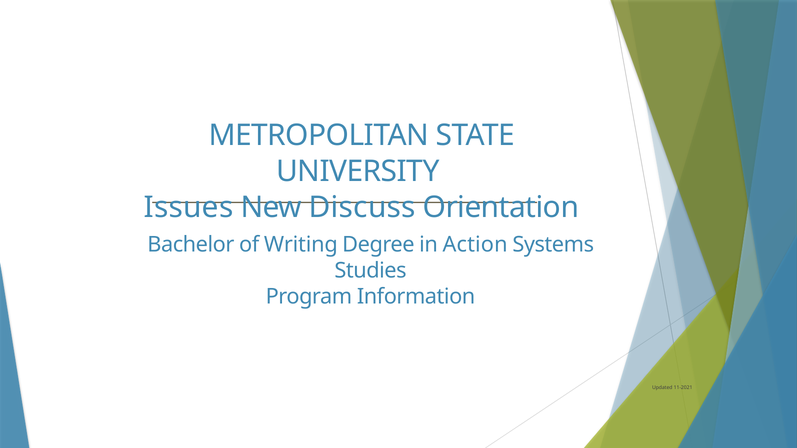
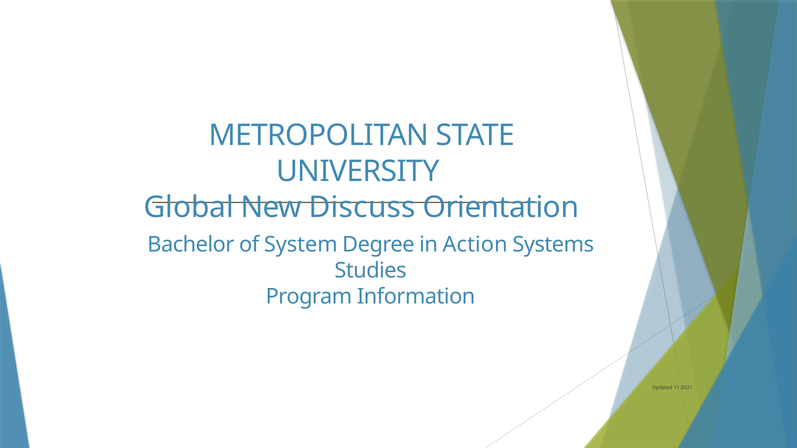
Issues: Issues -> Global
Writing: Writing -> System
